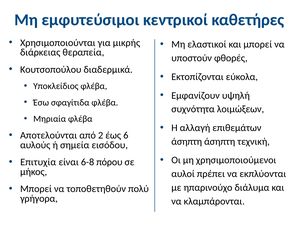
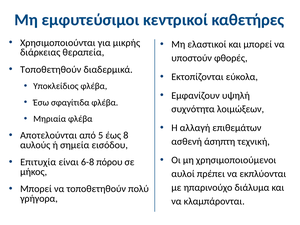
Κουτσοπούλου at (51, 69): Κουτσοπούλου -> Τοποθετηθούν
2: 2 -> 5
6: 6 -> 8
άσηπτη at (187, 142): άσηπτη -> ασθενή
